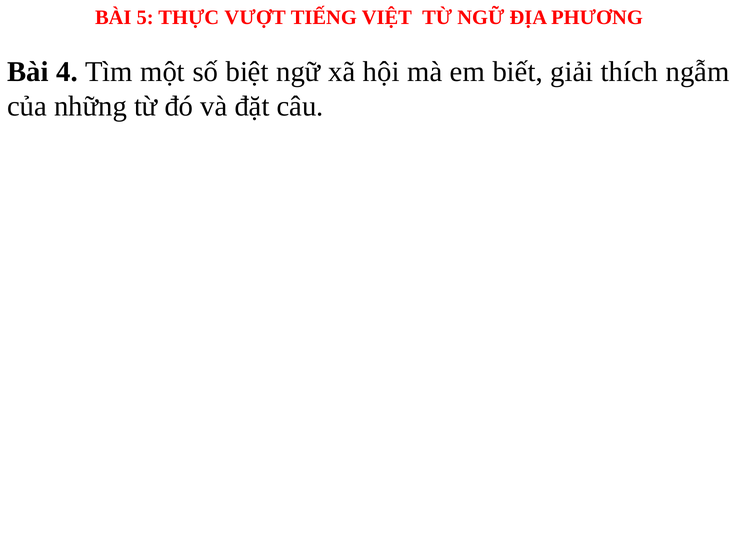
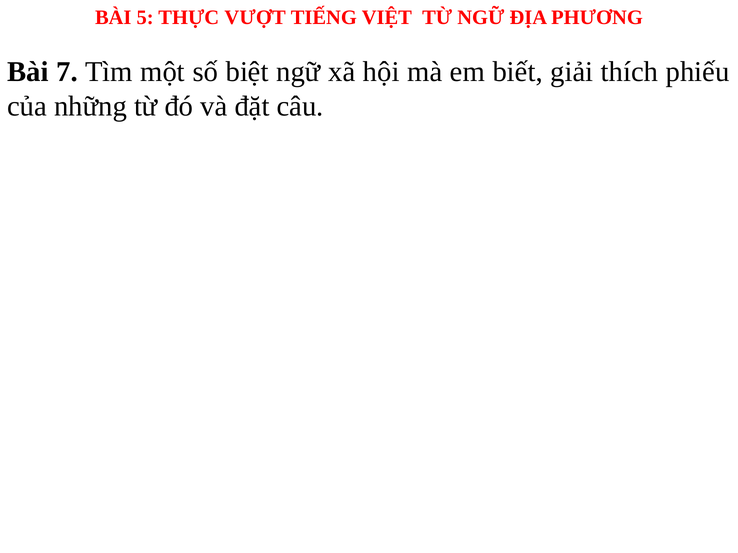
4: 4 -> 7
ngẫm: ngẫm -> phiếu
